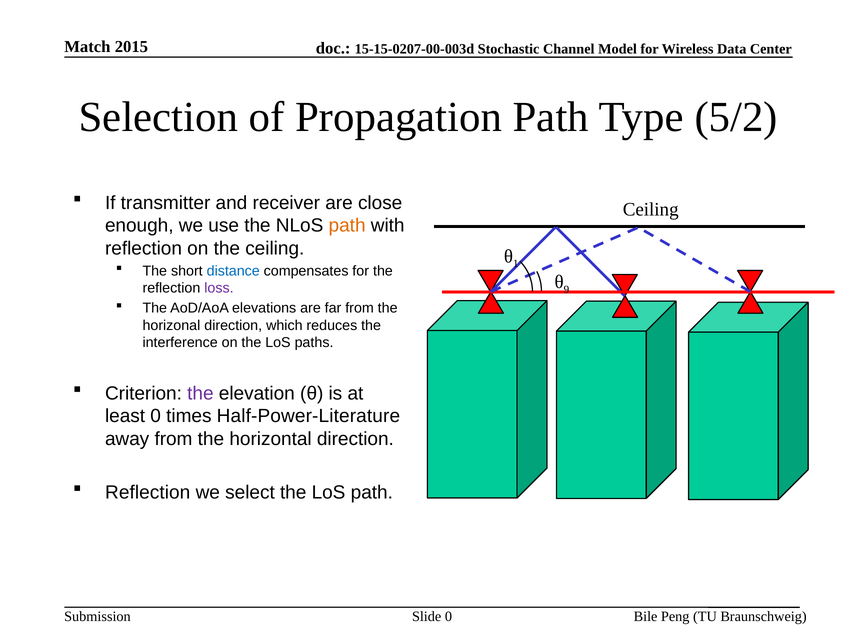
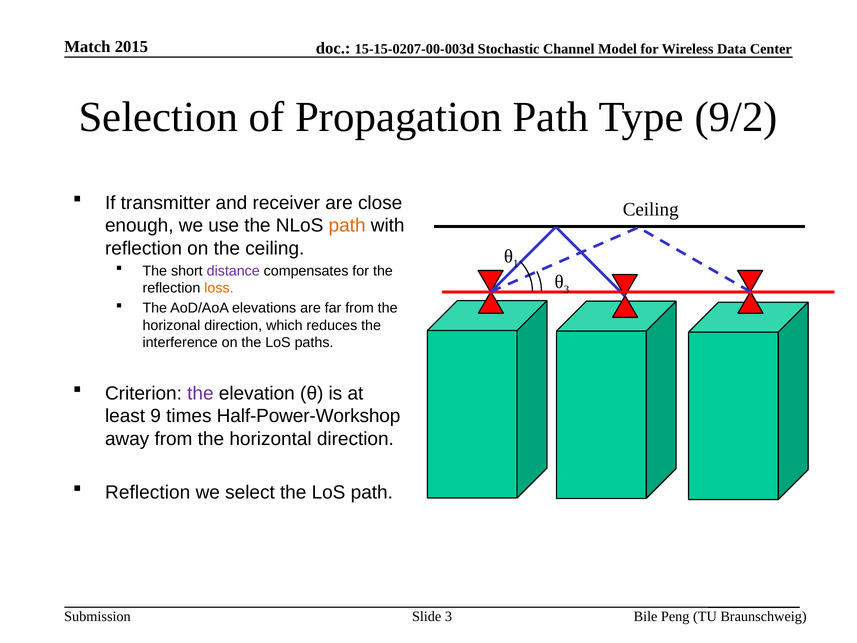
5/2: 5/2 -> 9/2
distance colour: blue -> purple
θ 9: 9 -> 3
loss colour: purple -> orange
least 0: 0 -> 9
Half-Power-Literature: Half-Power-Literature -> Half-Power-Workshop
Slide 0: 0 -> 3
